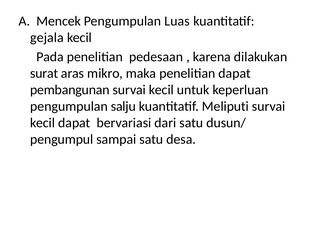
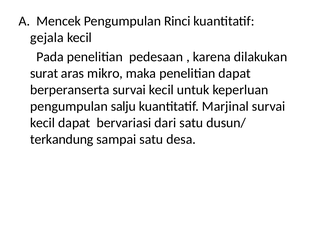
Luas: Luas -> Rinci
pembangunan: pembangunan -> berperanserta
Meliputi: Meliputi -> Marjinal
pengumpul: pengumpul -> terkandung
